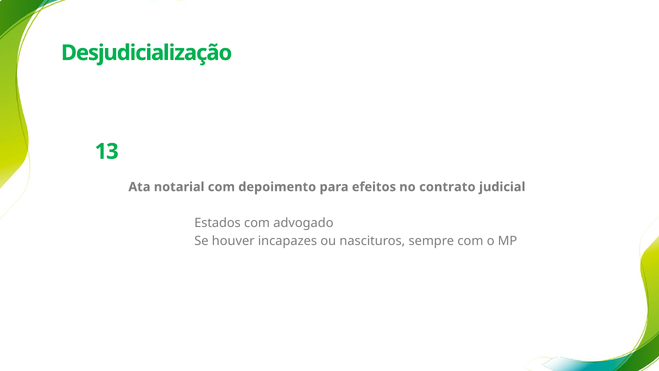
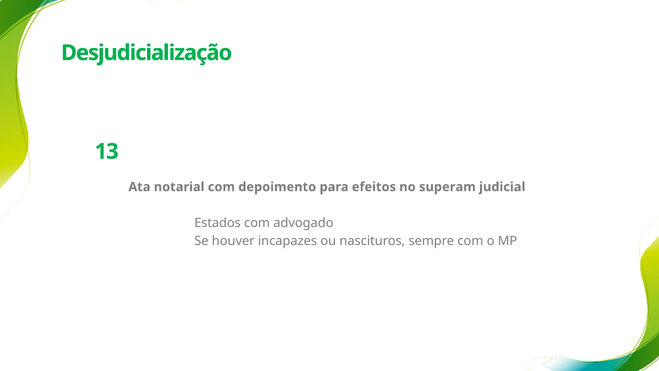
contrato: contrato -> superam
